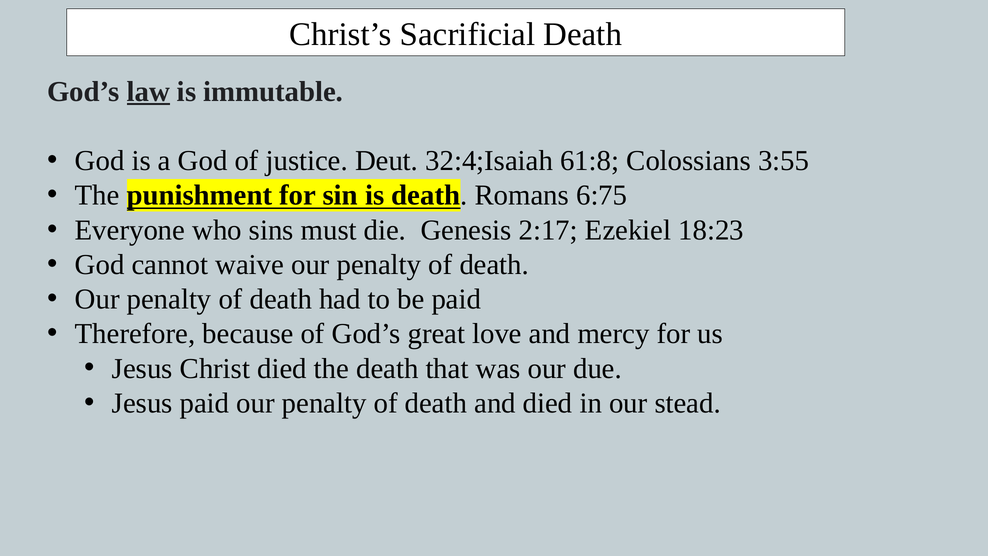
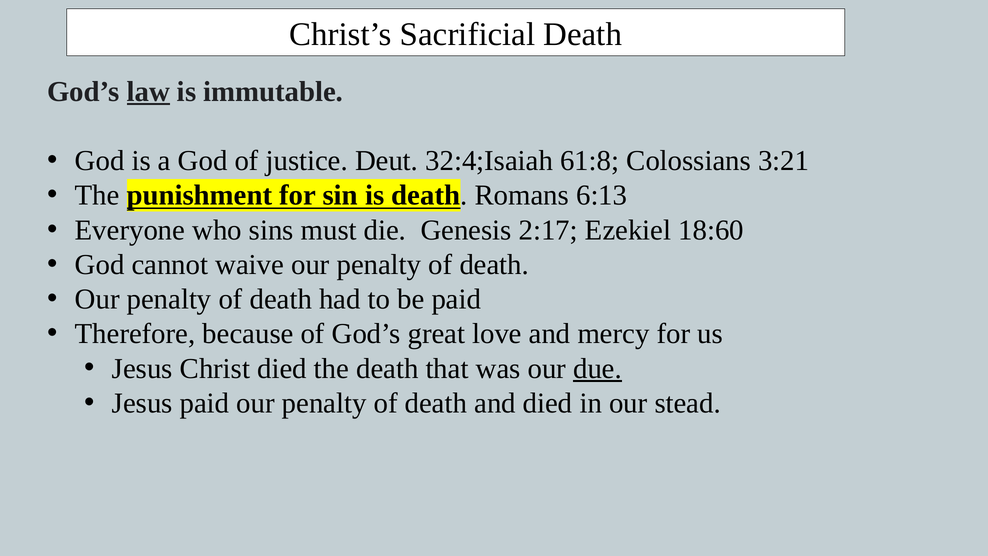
3:55: 3:55 -> 3:21
6:75: 6:75 -> 6:13
18:23: 18:23 -> 18:60
due underline: none -> present
